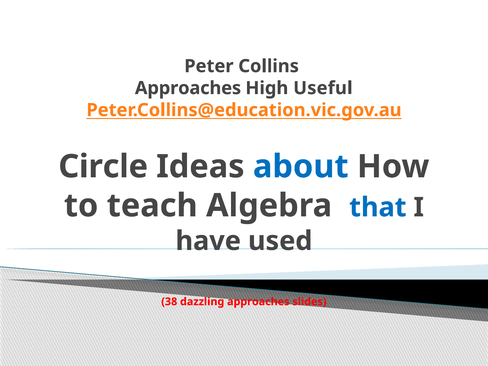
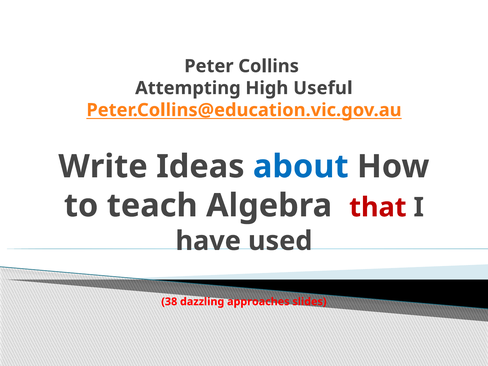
Approaches at (188, 88): Approaches -> Attempting
Circle: Circle -> Write
that colour: blue -> red
